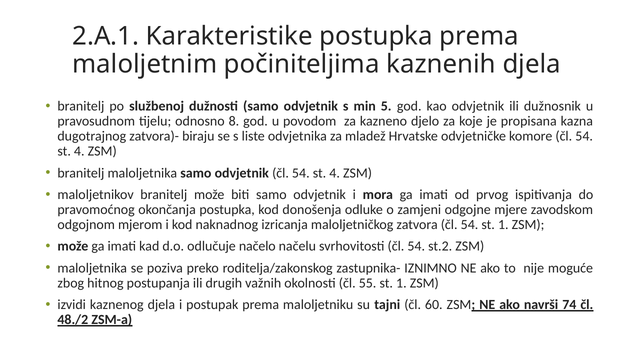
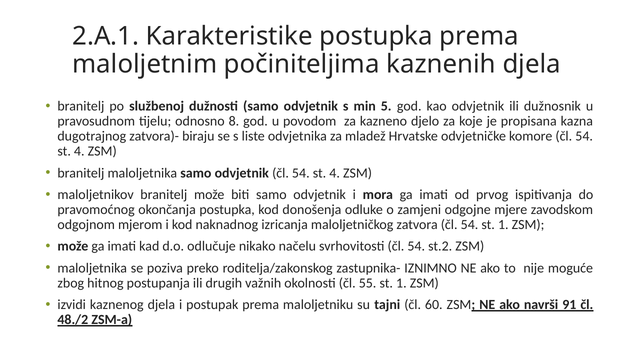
načelo: načelo -> nikako
74: 74 -> 91
